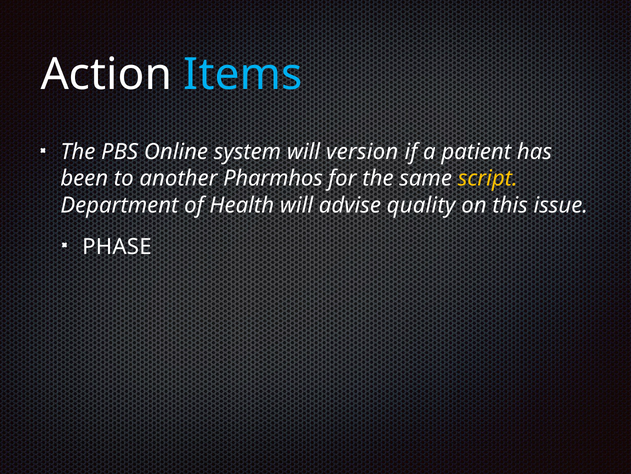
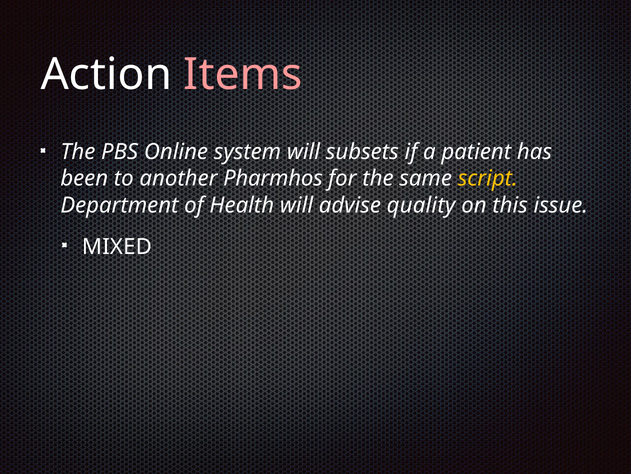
Items colour: light blue -> pink
version: version -> subsets
PHASE: PHASE -> MIXED
